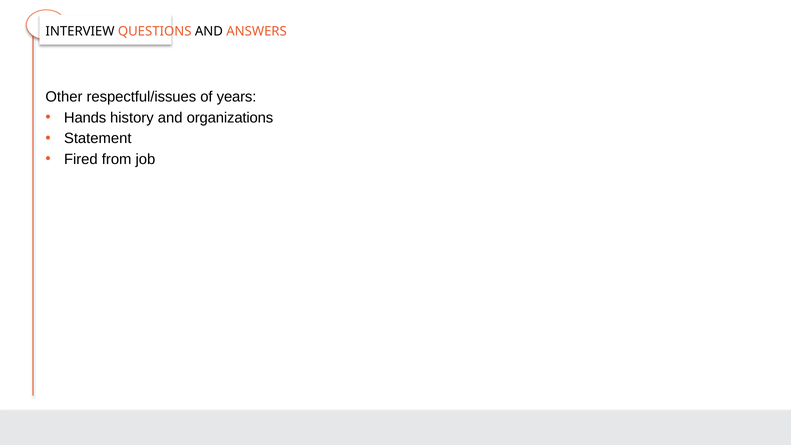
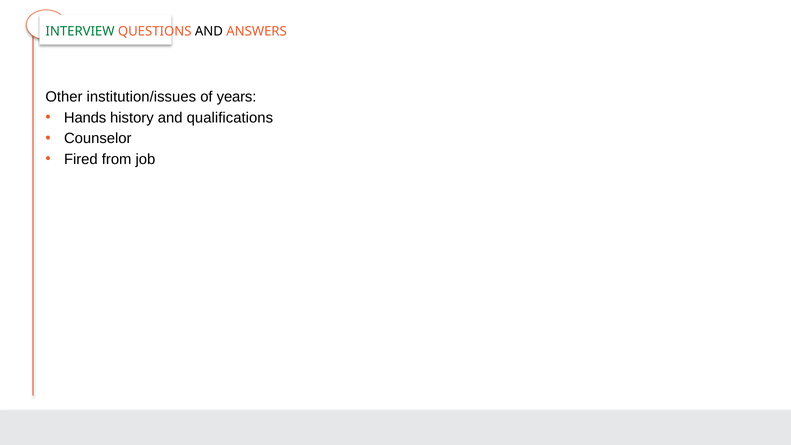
INTERVIEW colour: black -> green
respectful/issues: respectful/issues -> institution/issues
organizations: organizations -> qualifications
Statement: Statement -> Counselor
